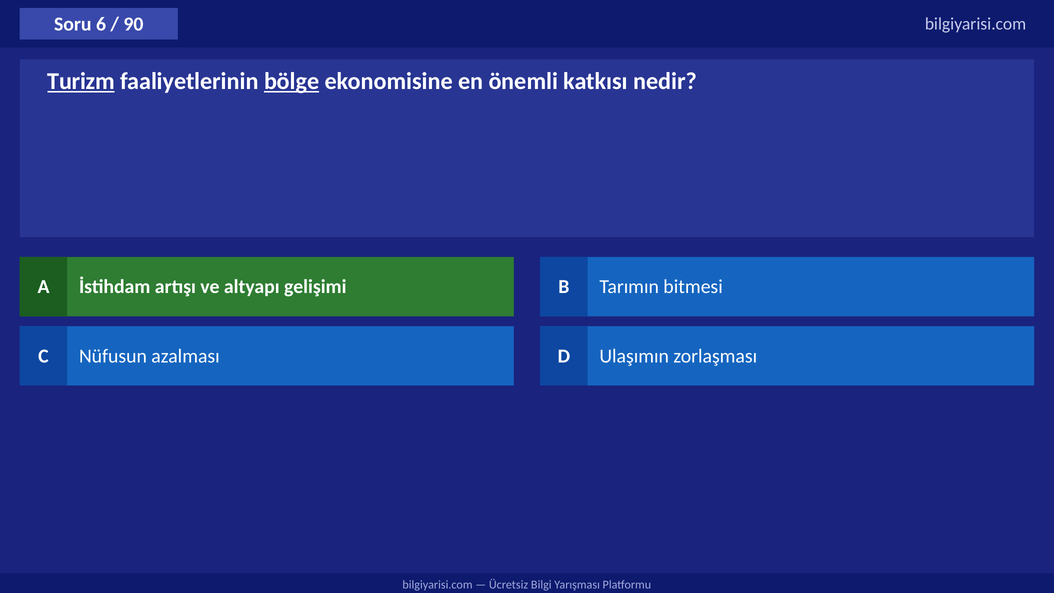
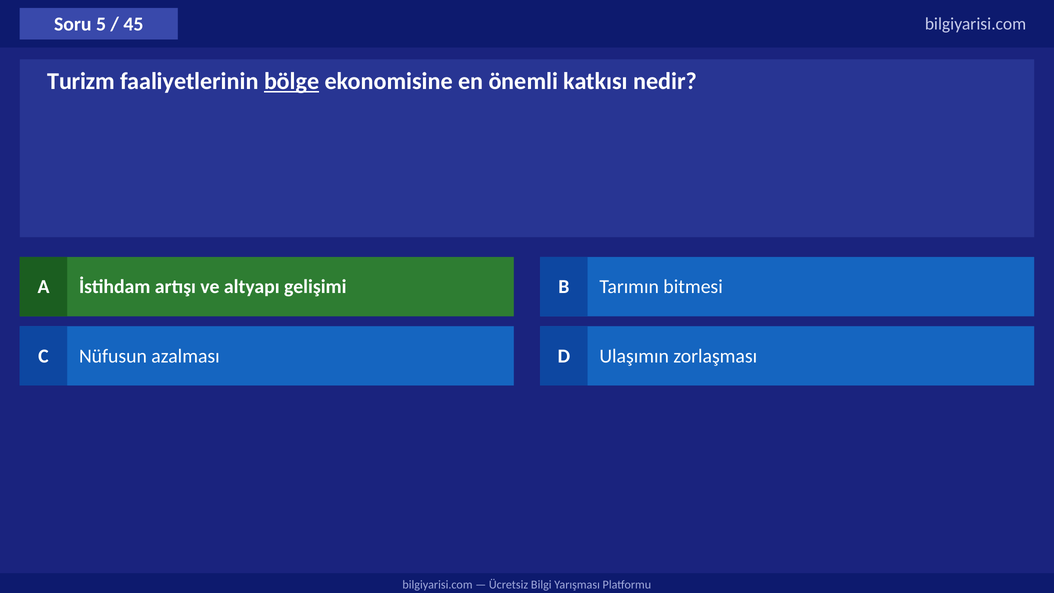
6: 6 -> 5
90: 90 -> 45
Turizm underline: present -> none
